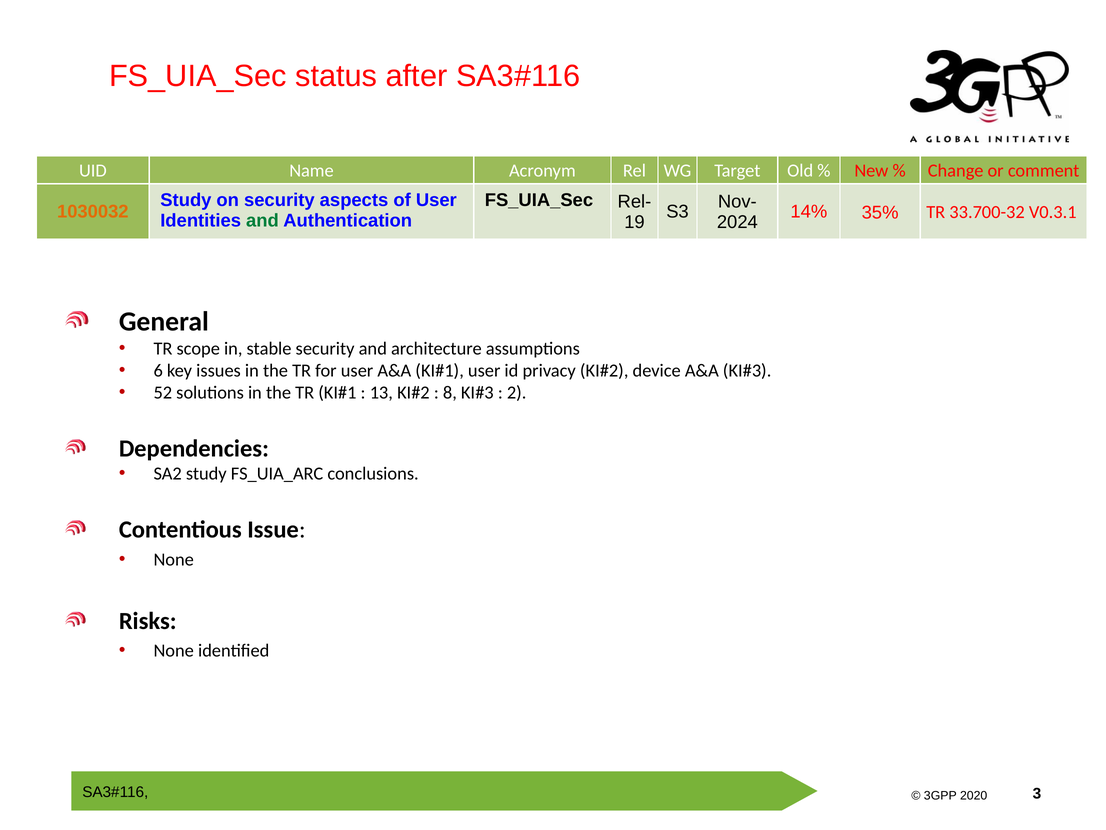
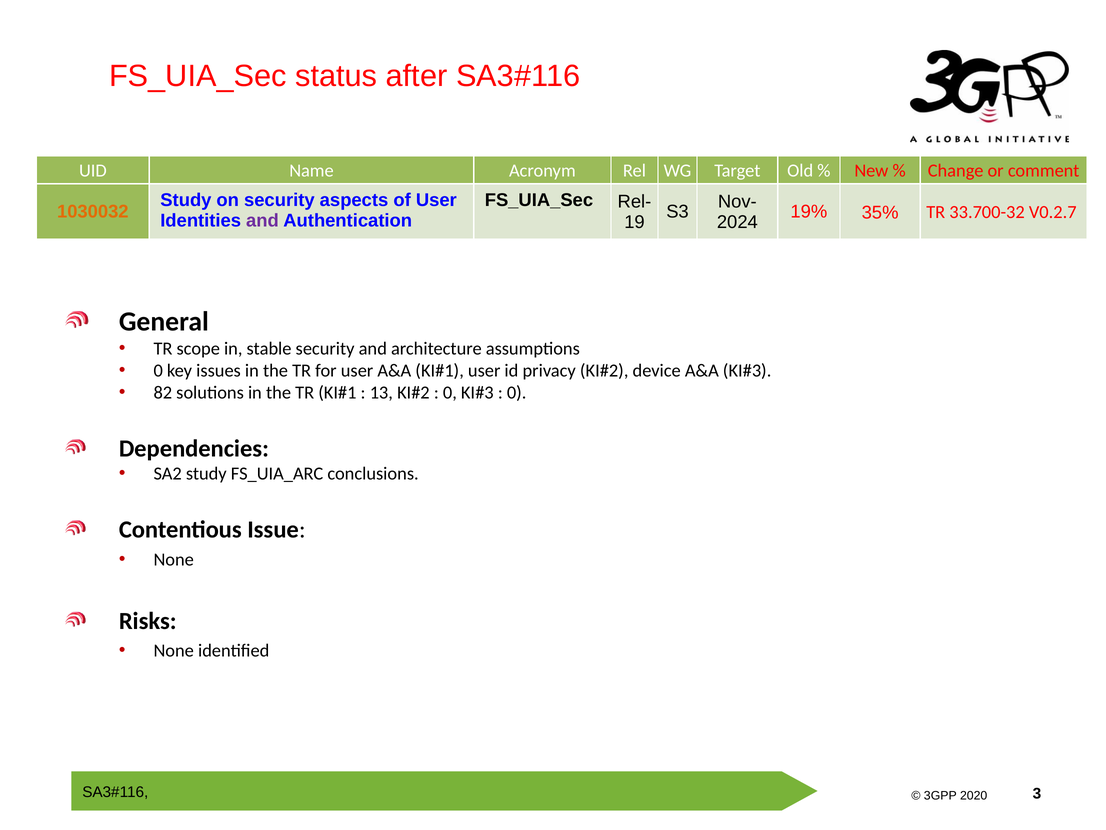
14%: 14% -> 19%
V0.3.1: V0.3.1 -> V0.2.7
and at (262, 220) colour: green -> purple
6 at (158, 370): 6 -> 0
52: 52 -> 82
8 at (450, 392): 8 -> 0
2 at (517, 392): 2 -> 0
